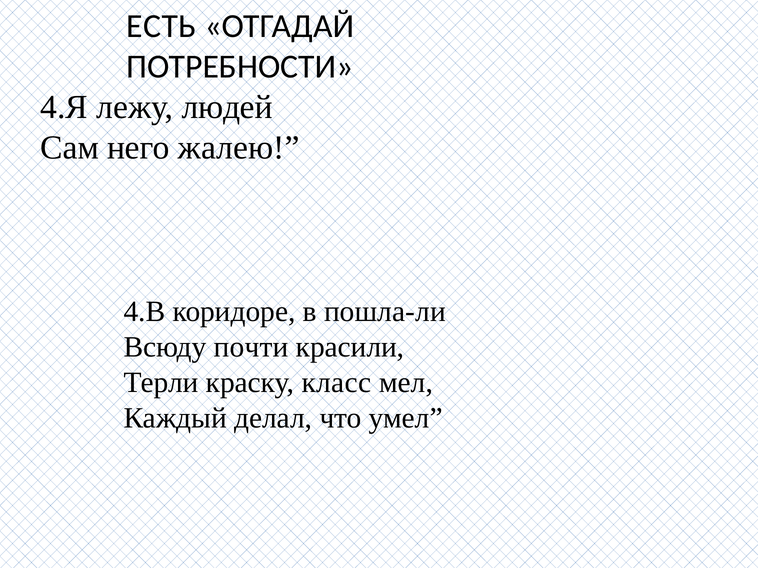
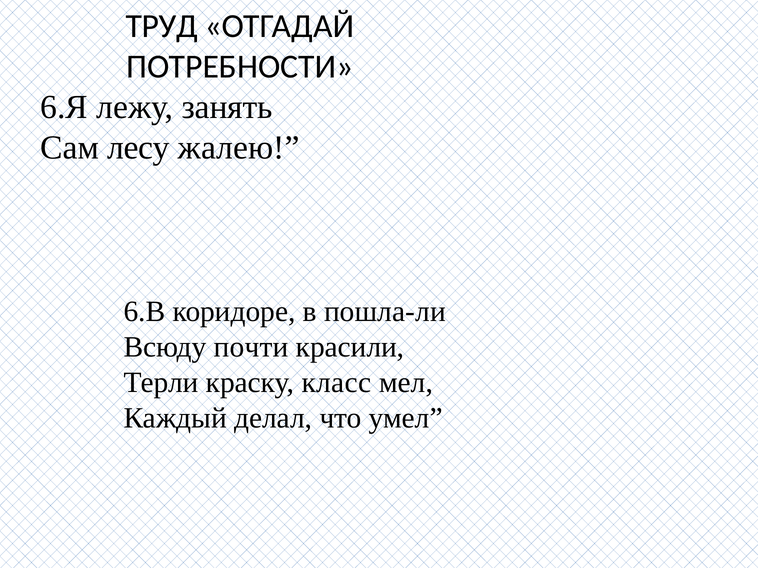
ЕСТЬ: ЕСТЬ -> ТРУД
4.Я: 4.Я -> 6.Я
людей: людей -> занять
него: него -> лесу
4.В: 4.В -> 6.В
